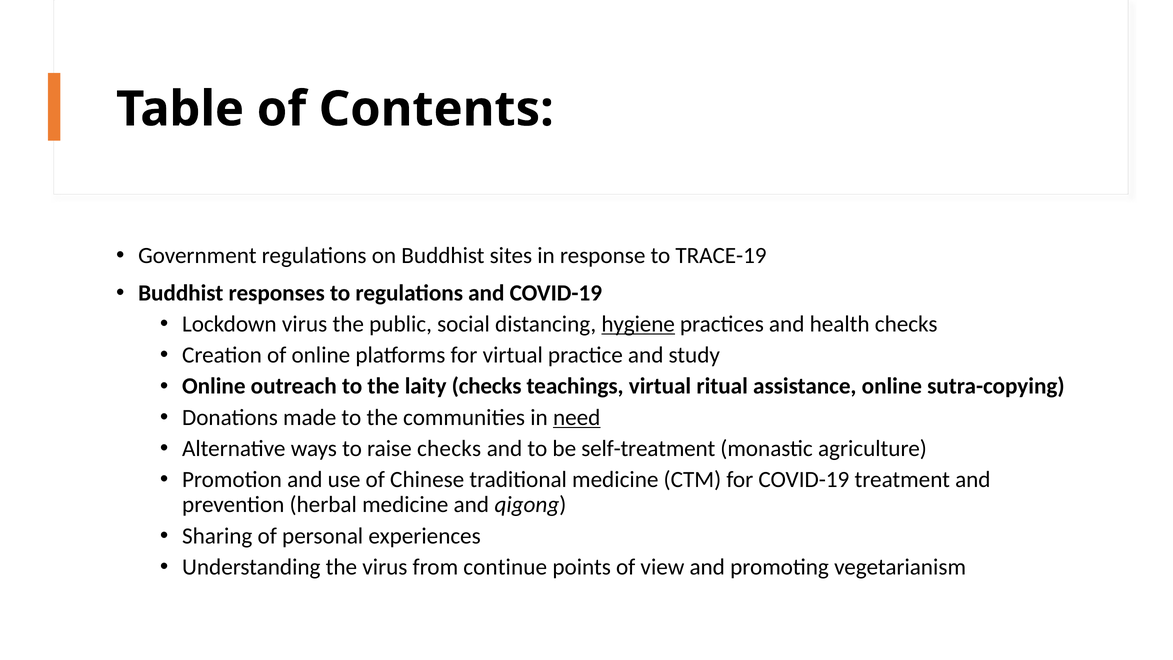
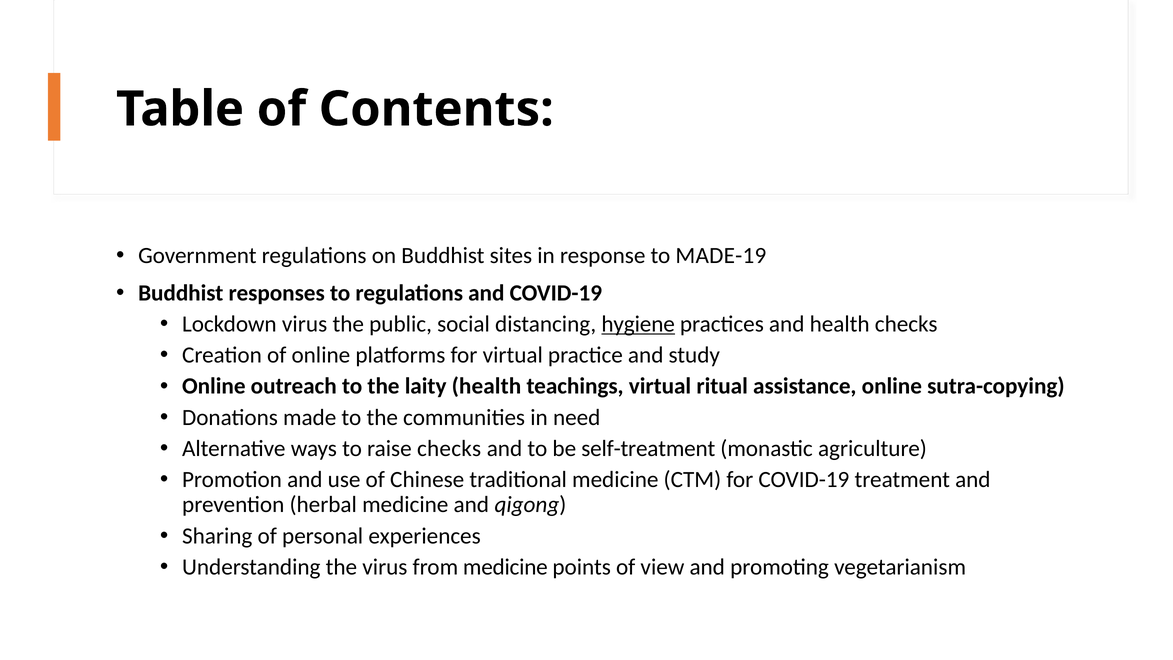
TRACE-19: TRACE-19 -> MADE-19
laity checks: checks -> health
need underline: present -> none
from continue: continue -> medicine
